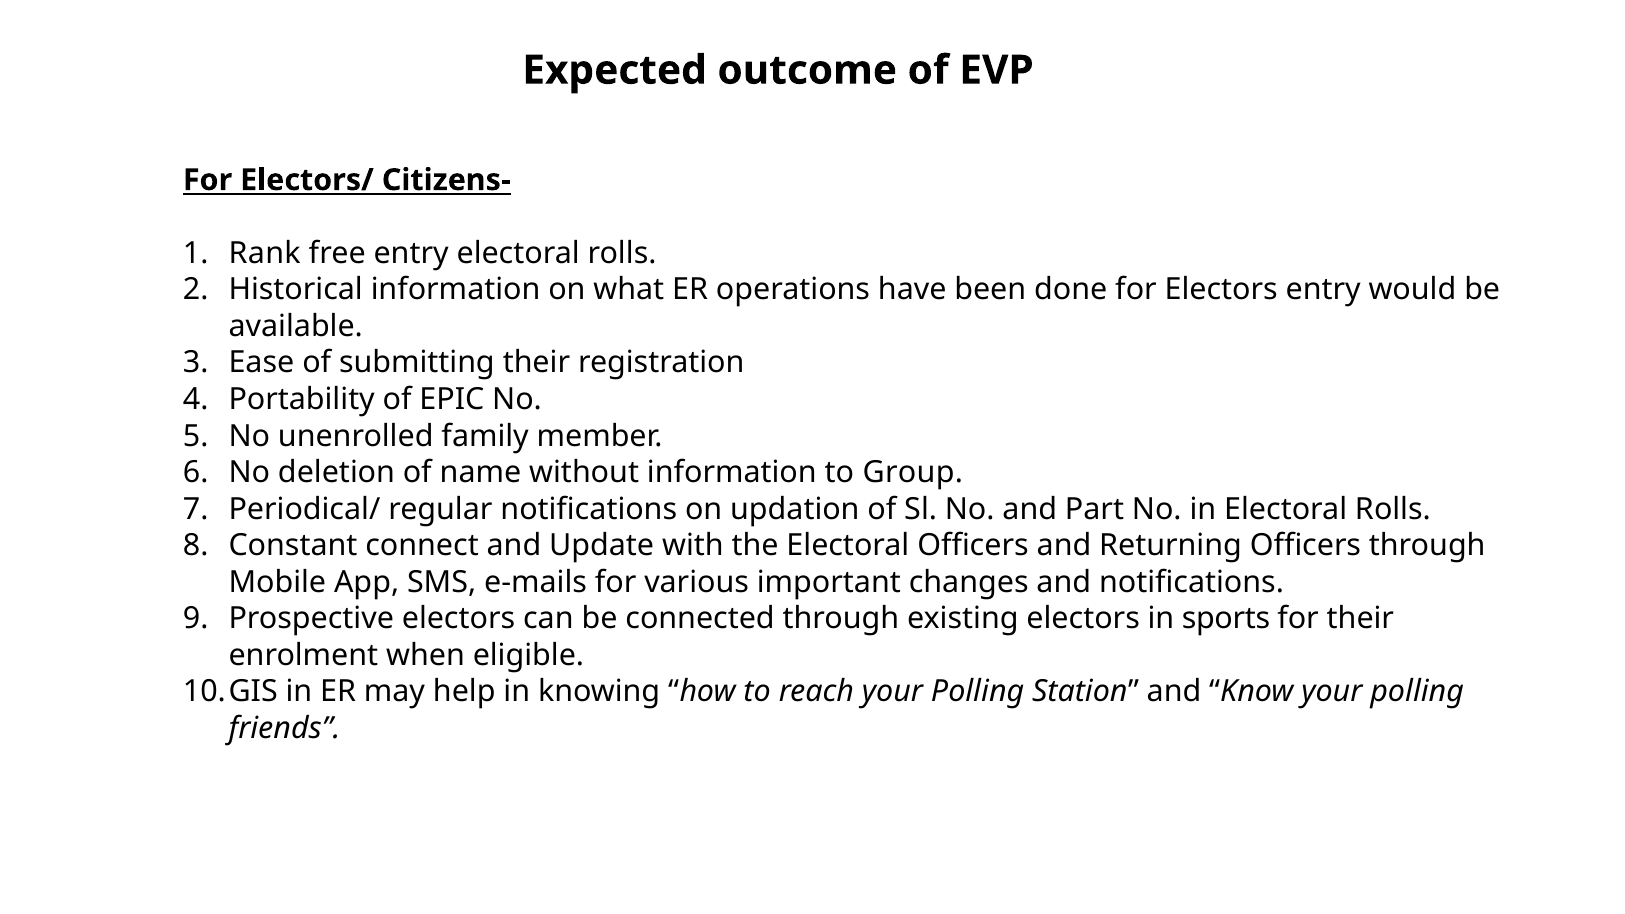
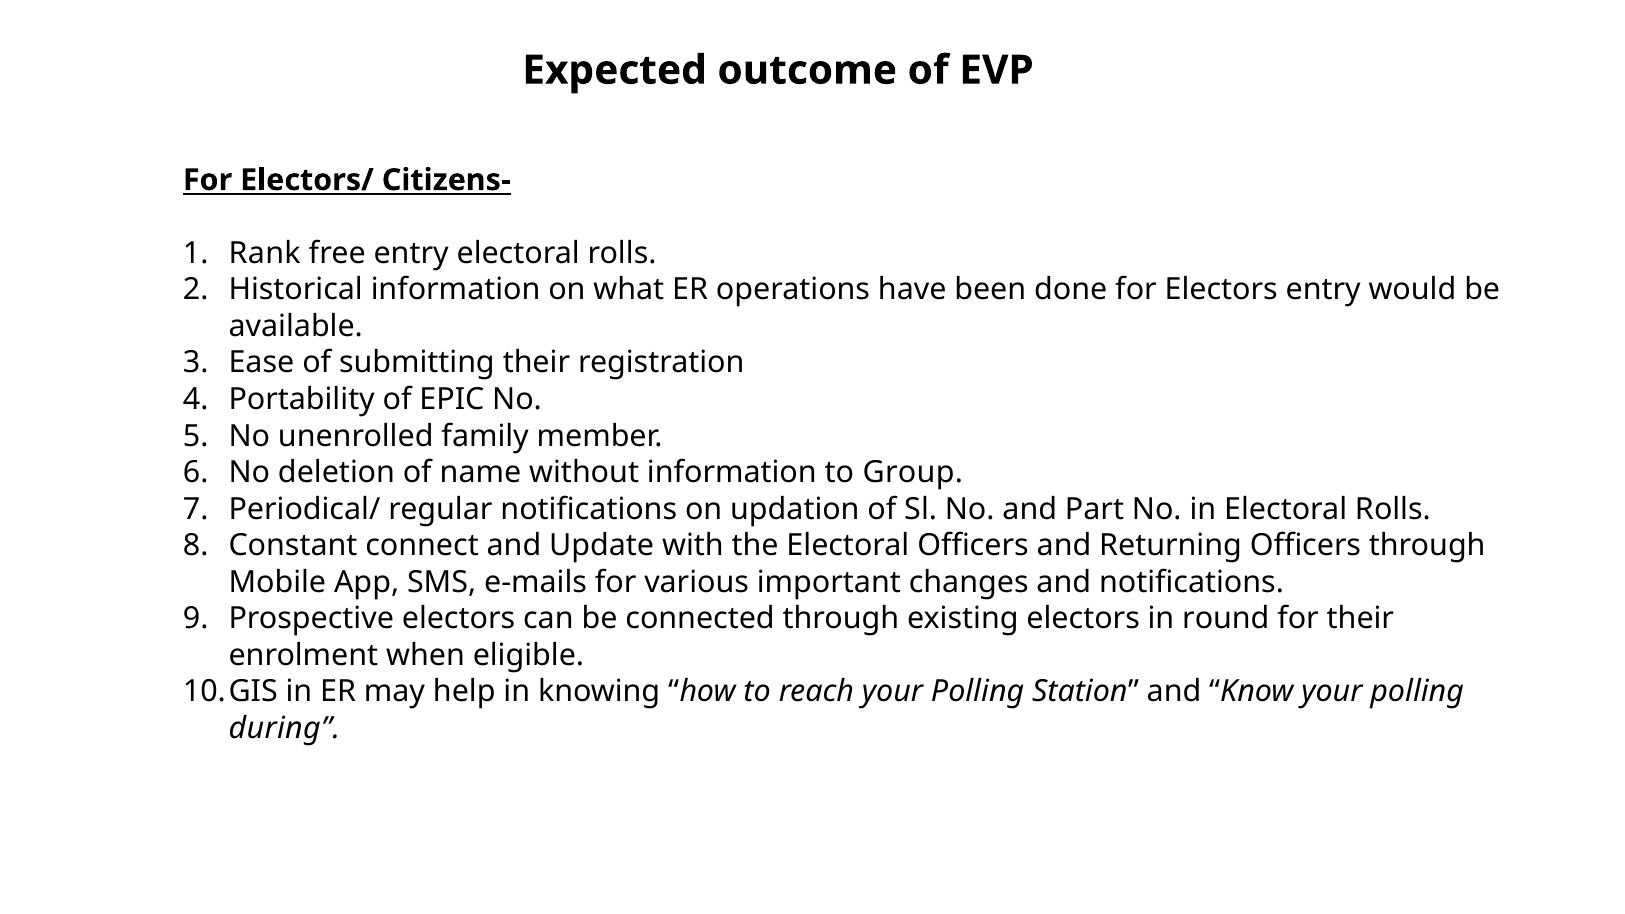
sports: sports -> round
friends: friends -> during
